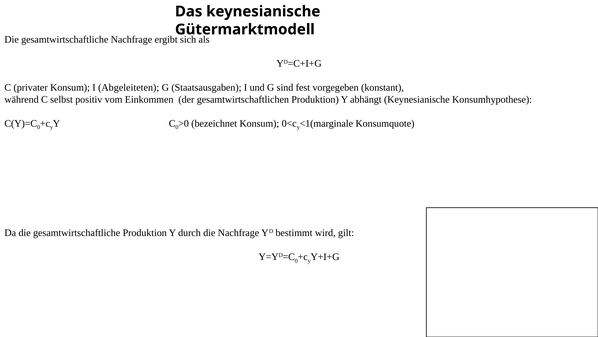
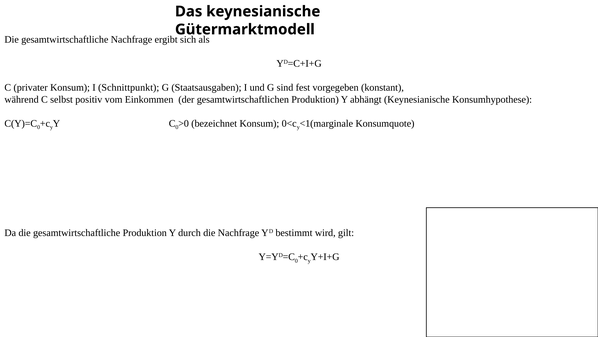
Abgeleiteten: Abgeleiteten -> Schnittpunkt
